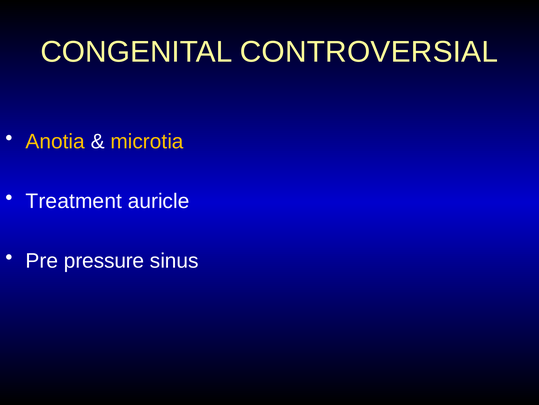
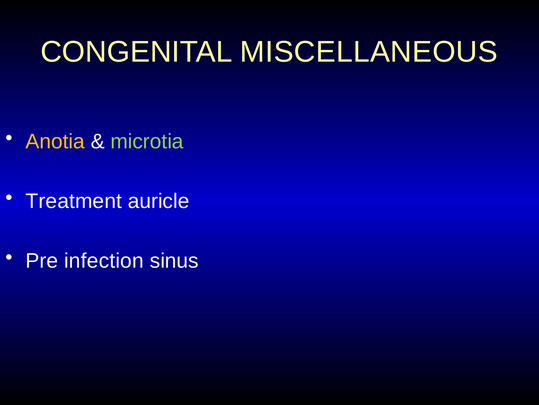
CONTROVERSIAL: CONTROVERSIAL -> MISCELLANEOUS
microtia colour: yellow -> light green
pressure: pressure -> infection
